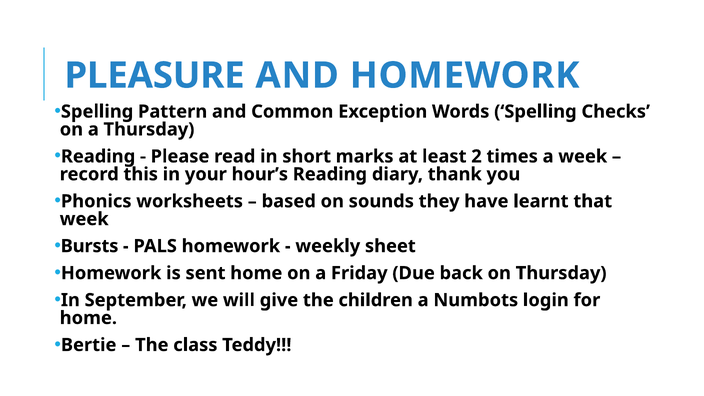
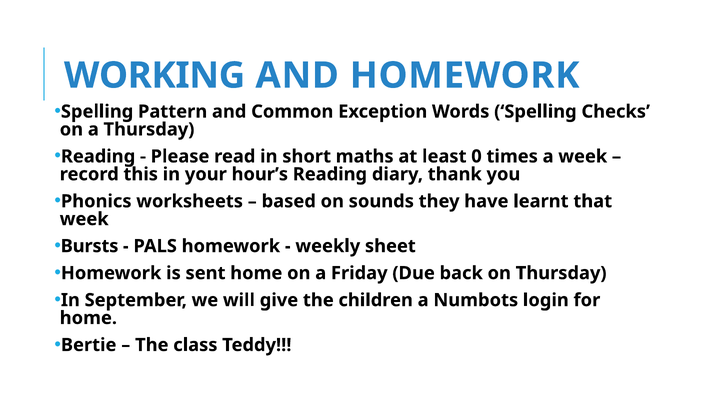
PLEASURE: PLEASURE -> WORKING
marks: marks -> maths
2: 2 -> 0
